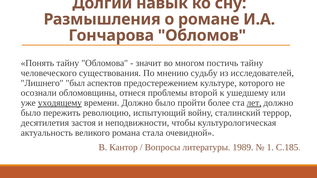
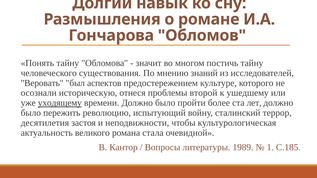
судьбу: судьбу -> знаний
Лишнего: Лишнего -> Веровать
обломовщины: обломовщины -> историческую
лет underline: present -> none
